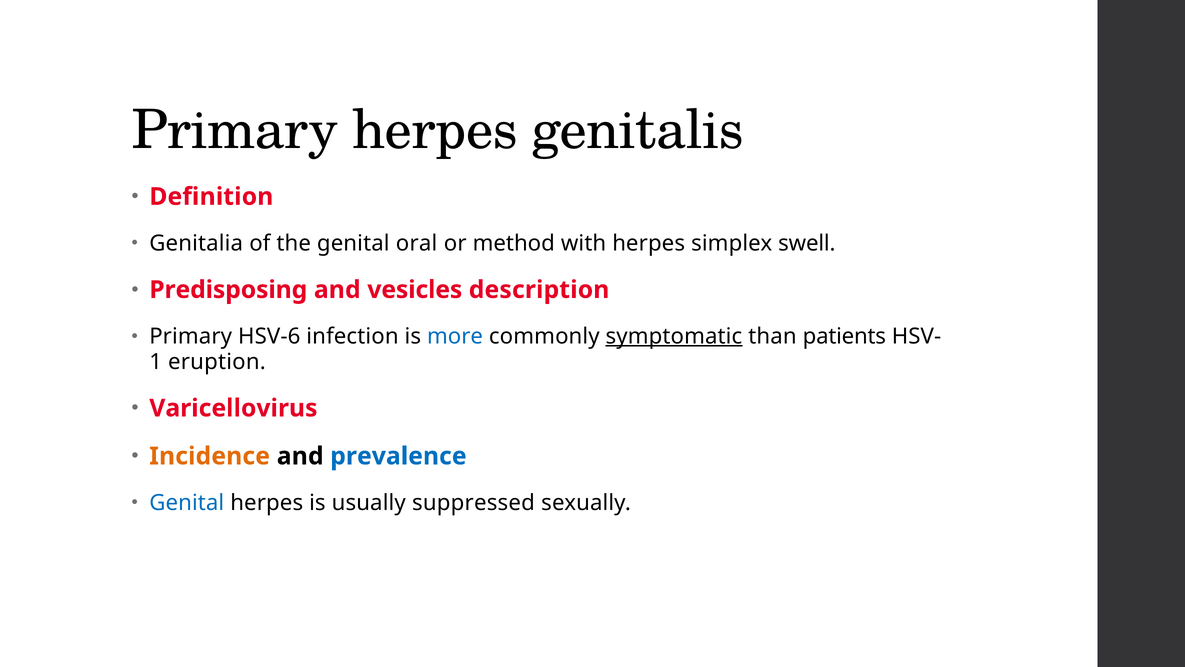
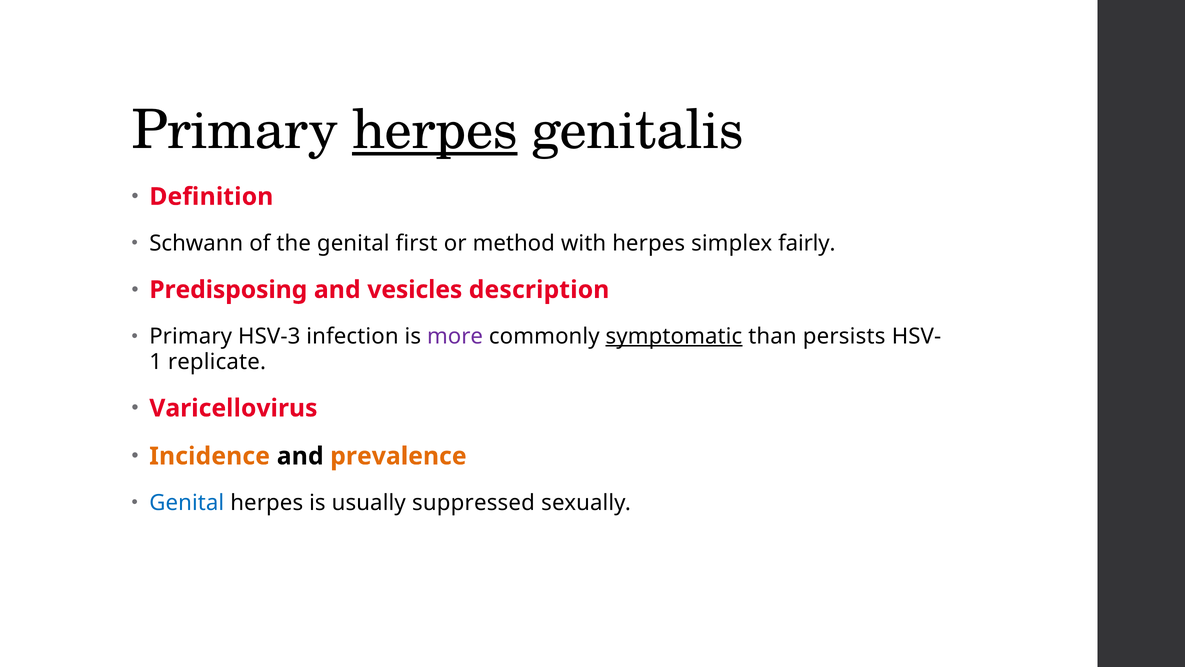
herpes at (435, 130) underline: none -> present
Genitalia: Genitalia -> Schwann
oral: oral -> first
swell: swell -> fairly
HSV‐6: HSV‐6 -> HSV‐3
more colour: blue -> purple
patients: patients -> persists
eruption: eruption -> replicate
prevalence colour: blue -> orange
